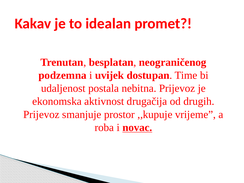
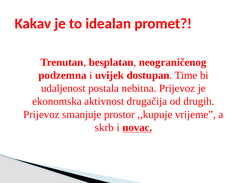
roba: roba -> skrb
